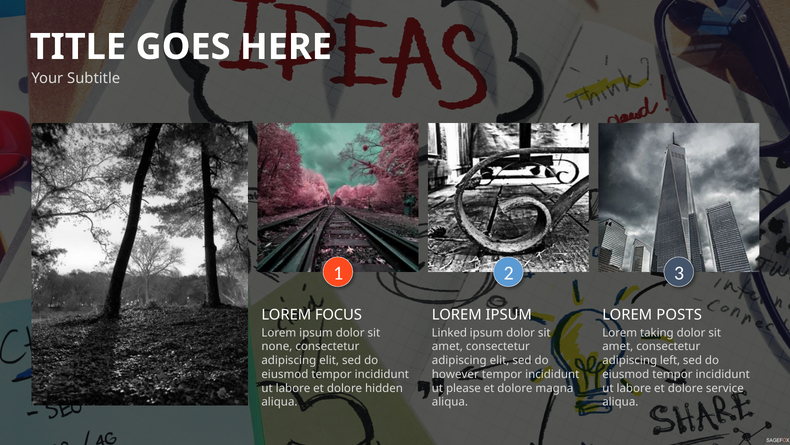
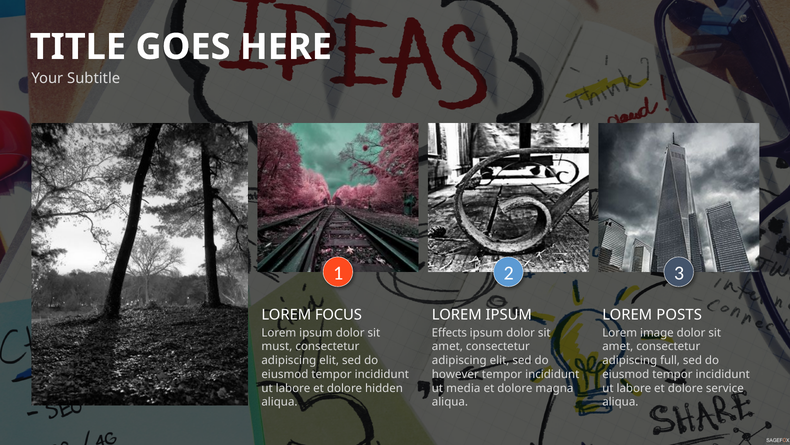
Linked: Linked -> Effects
taking: taking -> image
none: none -> must
left: left -> full
please: please -> media
